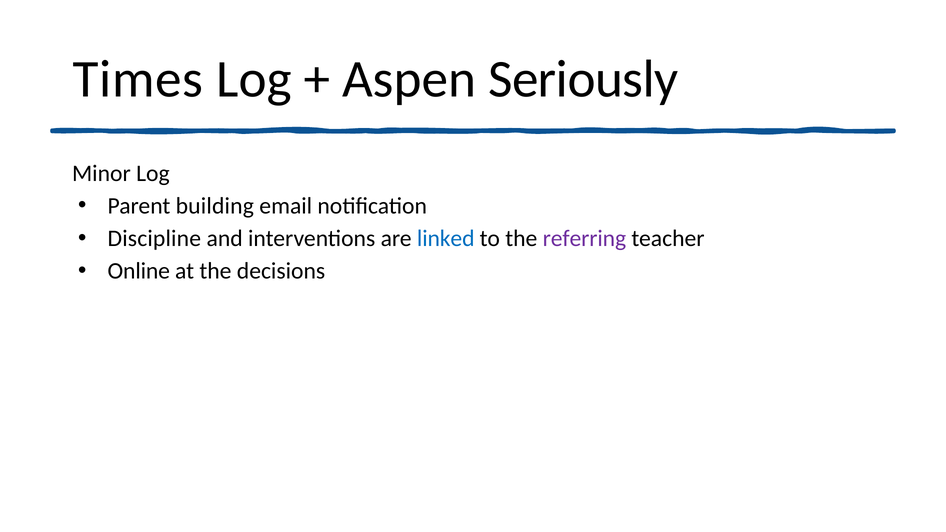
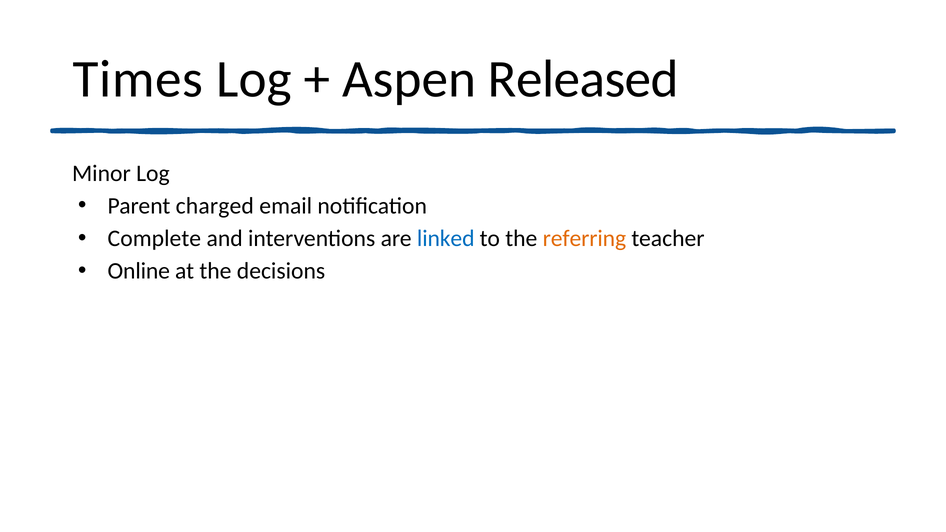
Seriously: Seriously -> Released
building: building -> charged
Discipline: Discipline -> Complete
referring colour: purple -> orange
